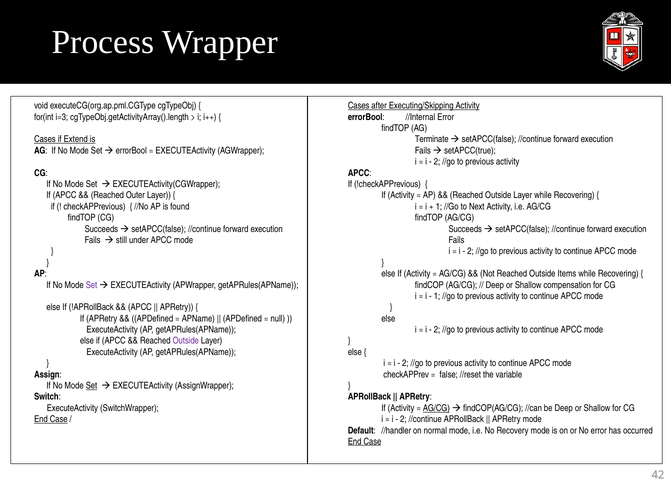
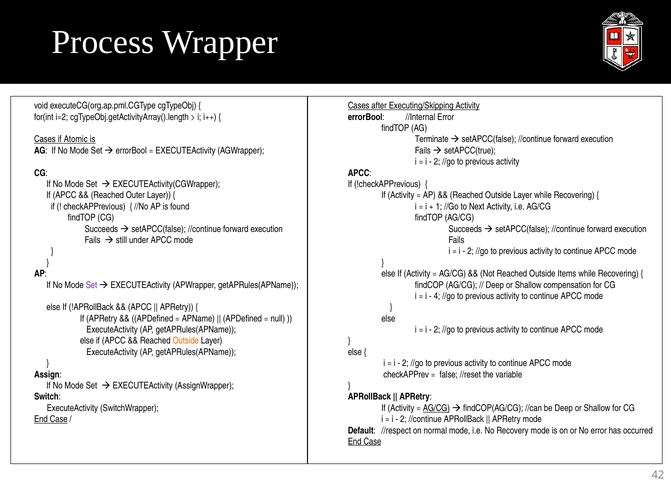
i=3: i=3 -> i=2
Extend: Extend -> Atomic
1 at (437, 296): 1 -> 4
Outside at (186, 341) colour: purple -> orange
Set at (91, 386) underline: present -> none
//handler: //handler -> //respect
